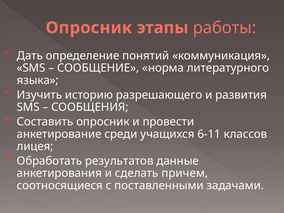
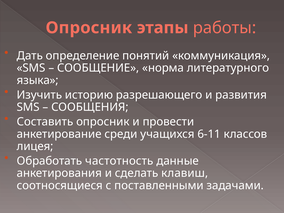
результатов: результатов -> частотность
причем: причем -> клавиш
